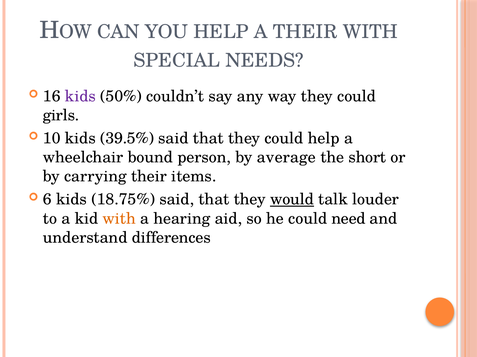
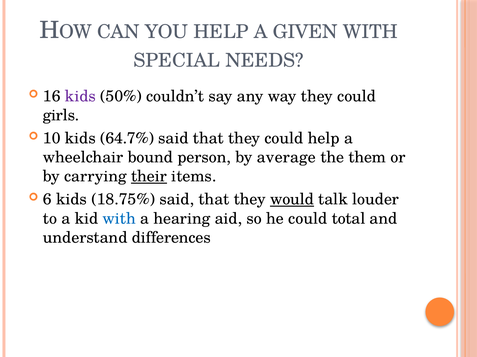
A THEIR: THEIR -> GIVEN
39.5%: 39.5% -> 64.7%
short: short -> them
their at (149, 177) underline: none -> present
with at (119, 219) colour: orange -> blue
need: need -> total
